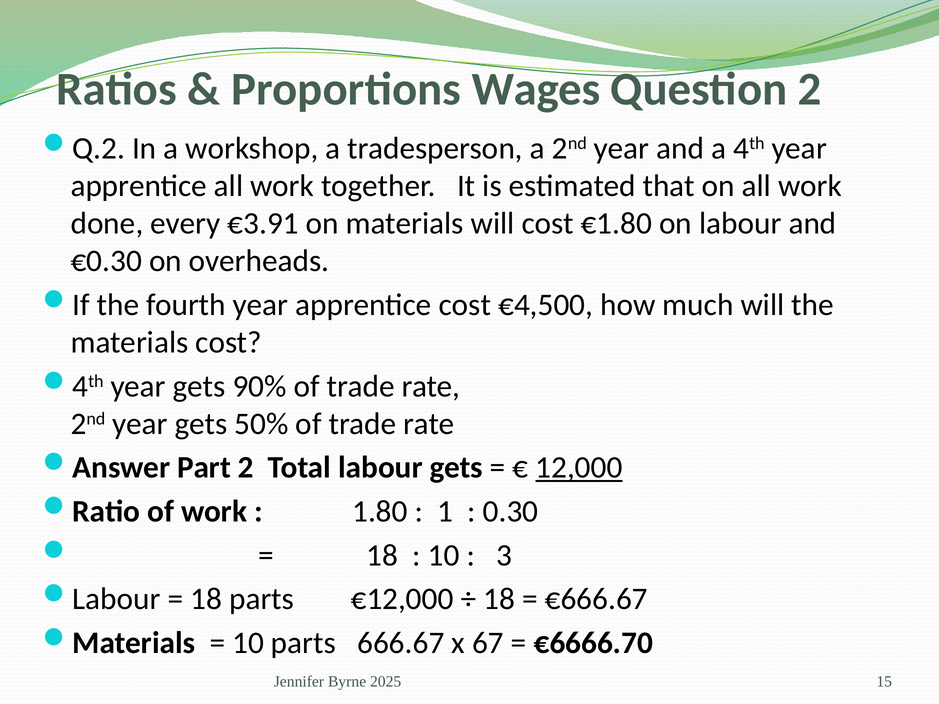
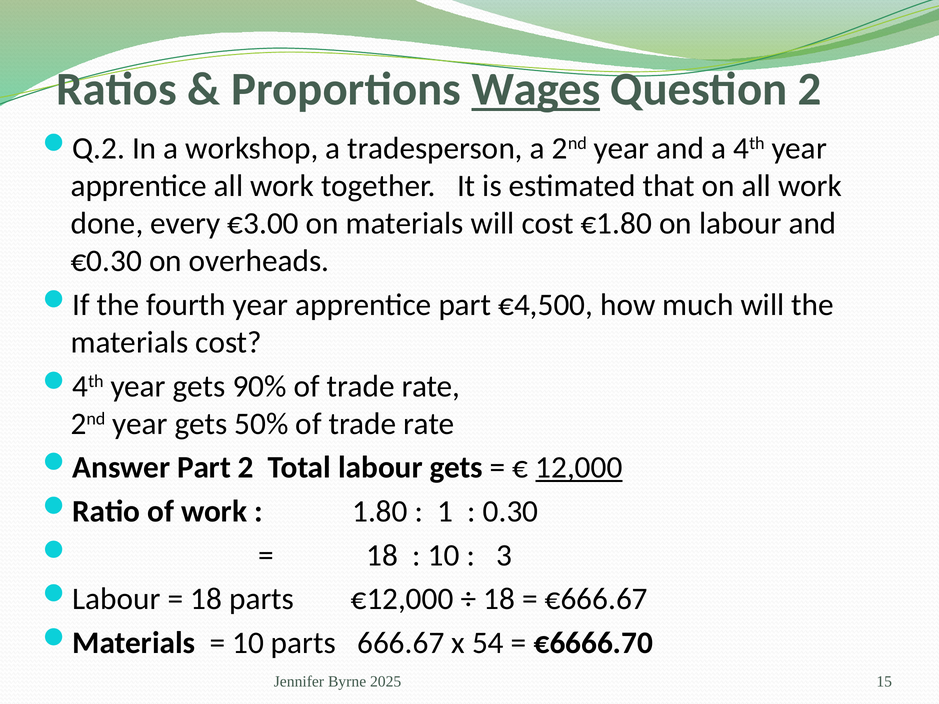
Wages underline: none -> present
€3.91: €3.91 -> €3.00
apprentice cost: cost -> part
67: 67 -> 54
